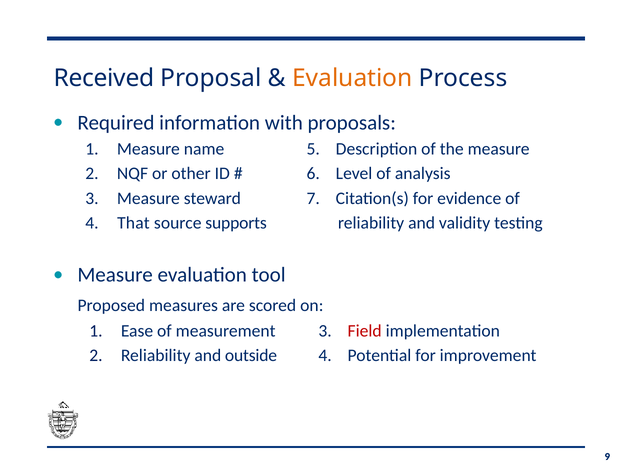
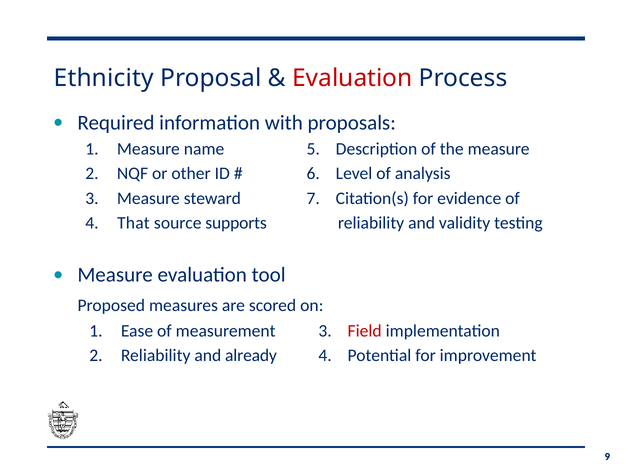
Received: Received -> Ethnicity
Evaluation at (352, 78) colour: orange -> red
outside: outside -> already
